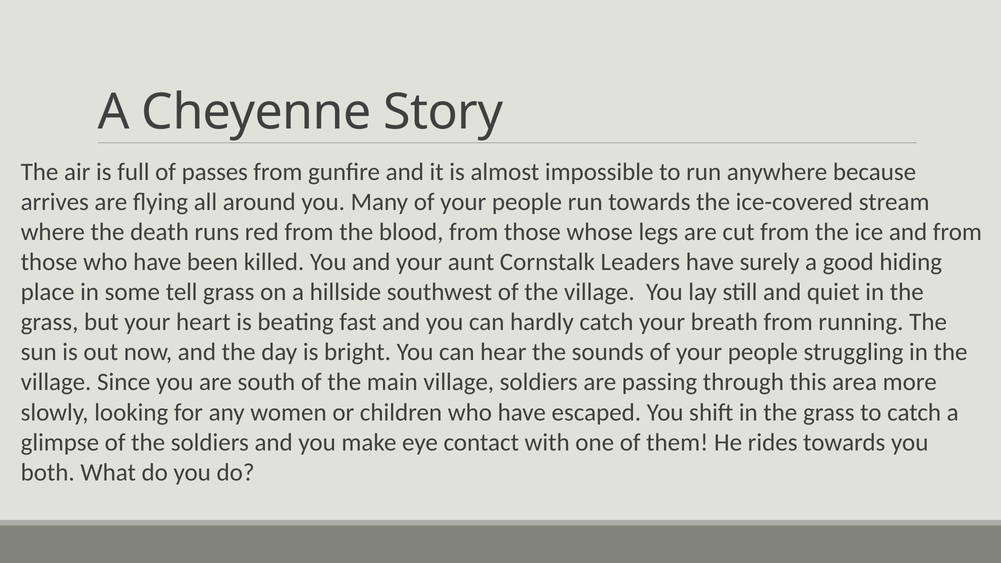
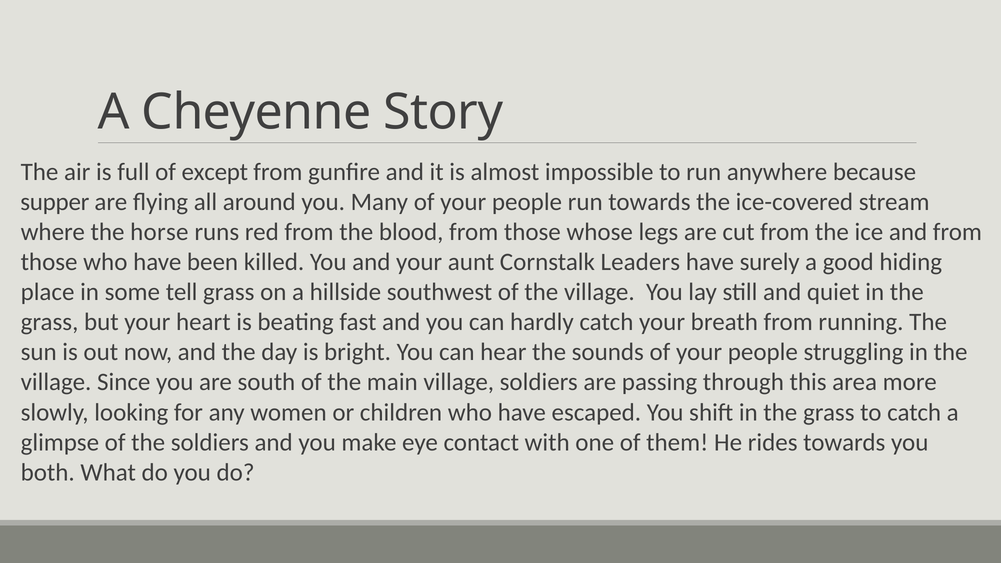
passes: passes -> except
arrives: arrives -> supper
death: death -> horse
